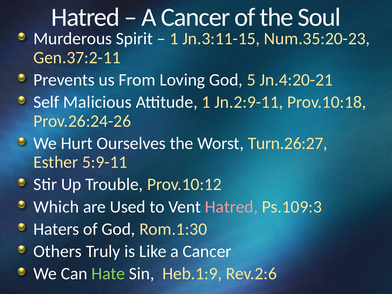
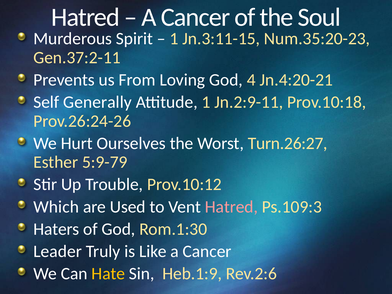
5: 5 -> 4
Malicious: Malicious -> Generally
5:9-11: 5:9-11 -> 5:9-79
Others: Others -> Leader
Hate colour: light green -> yellow
